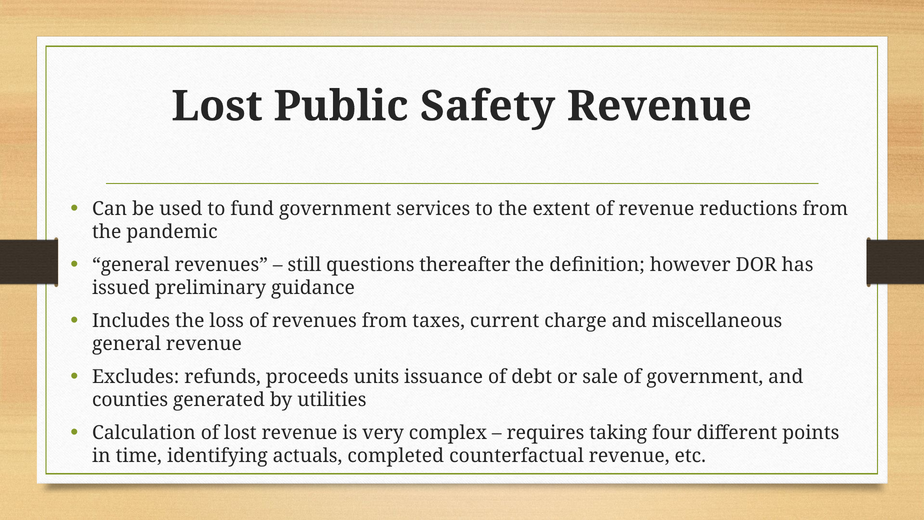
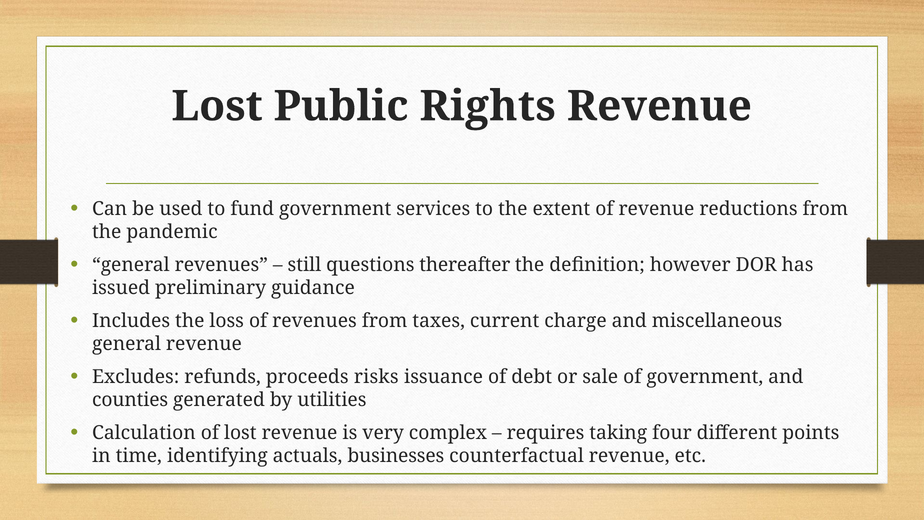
Safety: Safety -> Rights
units: units -> risks
completed: completed -> businesses
